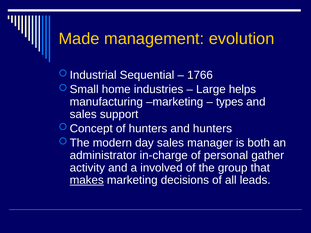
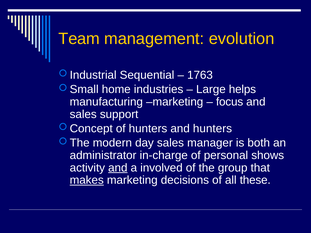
Made: Made -> Team
1766: 1766 -> 1763
types: types -> focus
gather: gather -> shows
and at (118, 168) underline: none -> present
leads: leads -> these
